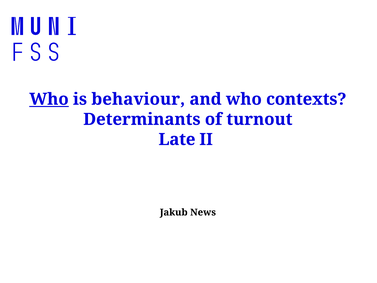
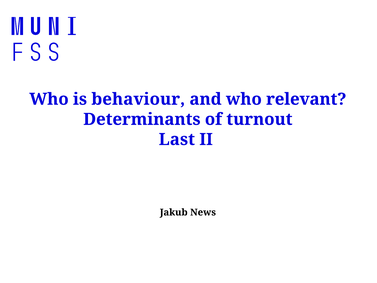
Who at (49, 99) underline: present -> none
contexts: contexts -> relevant
Late: Late -> Last
